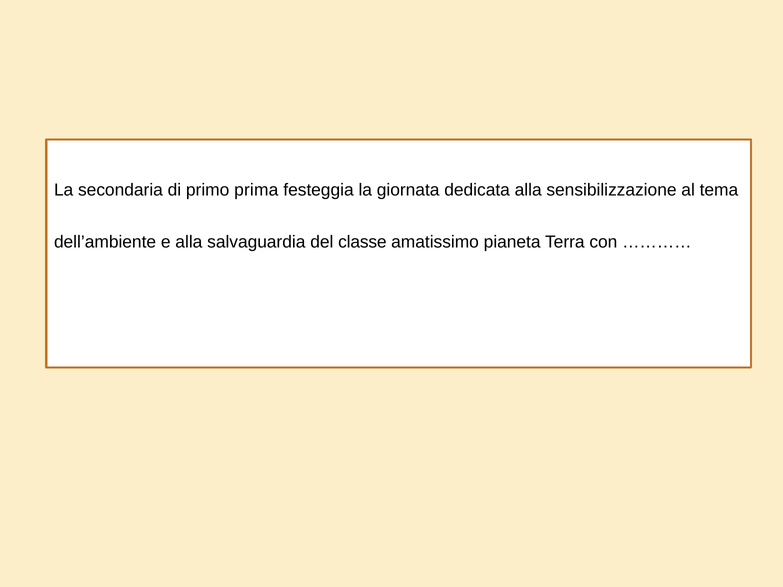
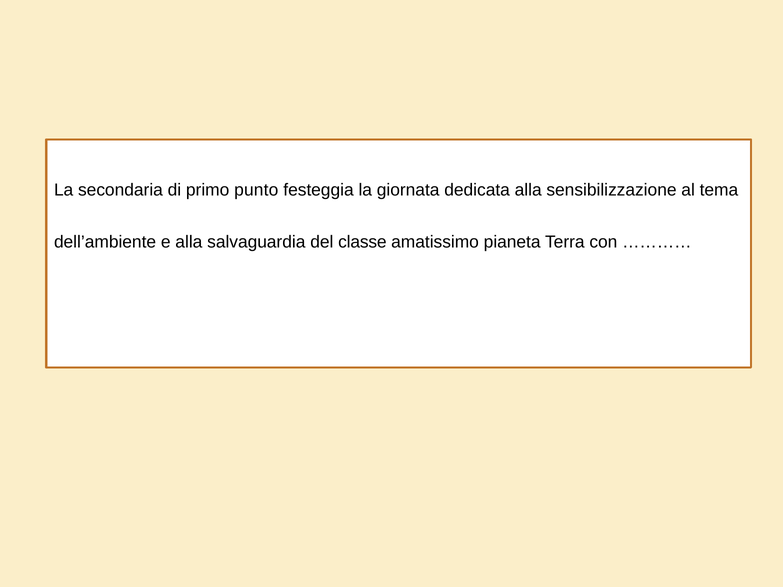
prima: prima -> punto
